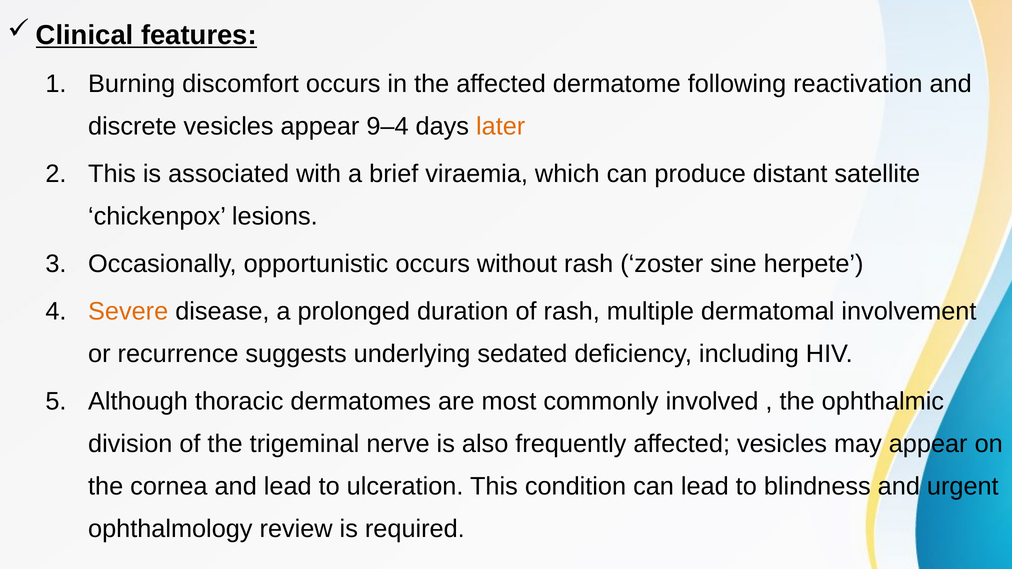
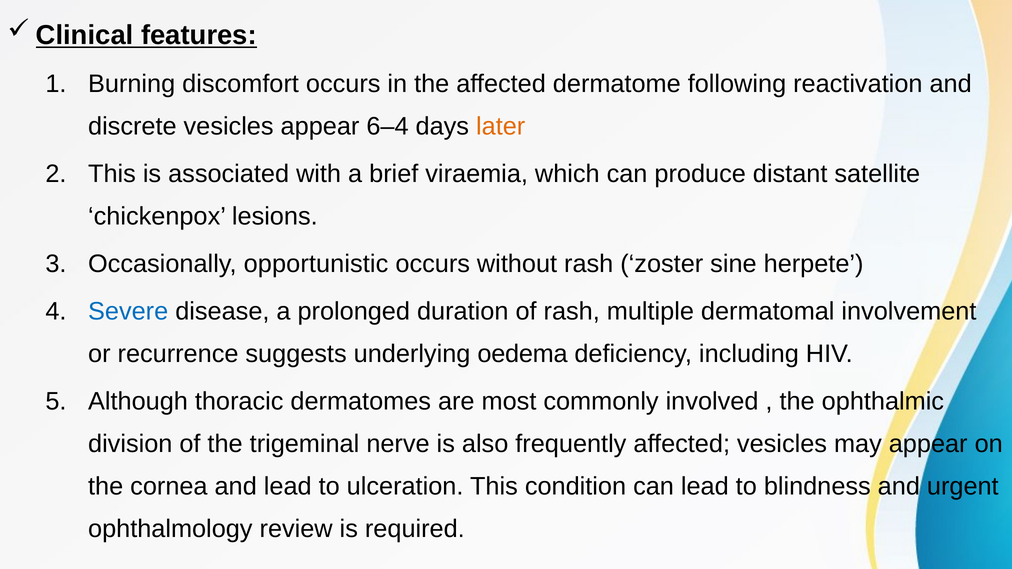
9–4: 9–4 -> 6–4
Severe colour: orange -> blue
sedated: sedated -> oedema
